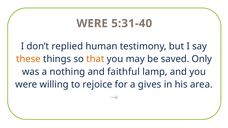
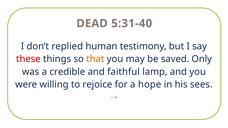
WERE at (92, 23): WERE -> DEAD
these colour: orange -> red
nothing: nothing -> credible
gives: gives -> hope
area: area -> sees
